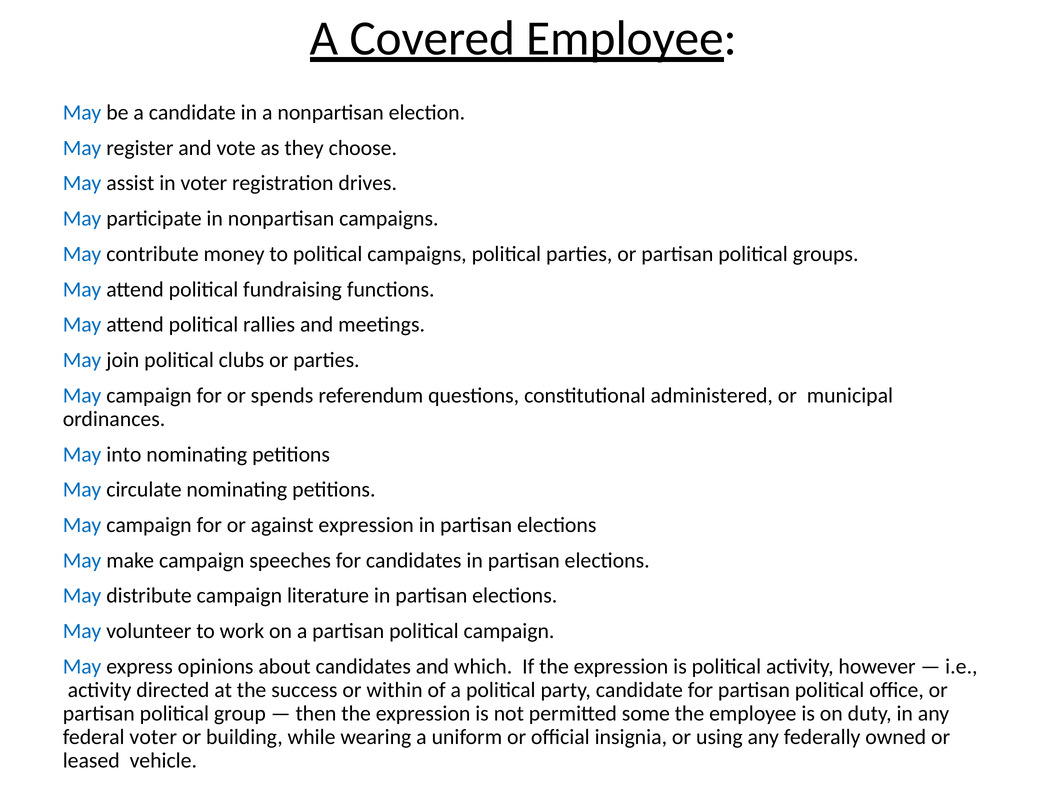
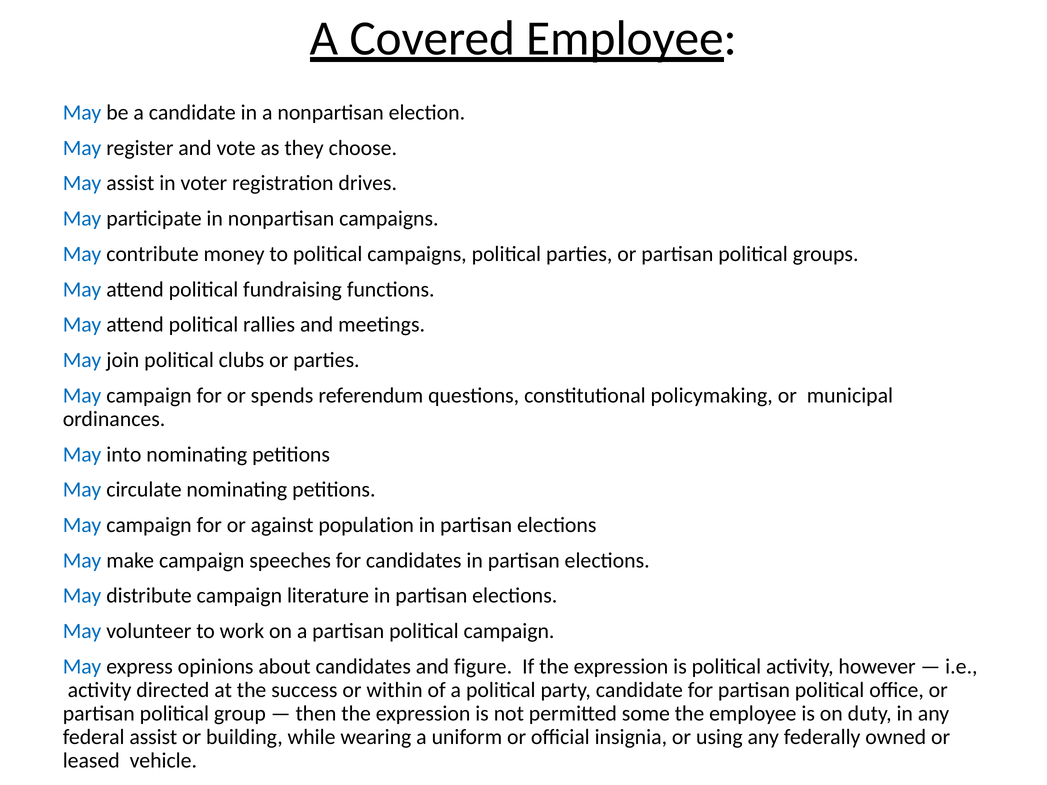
administered: administered -> policymaking
against expression: expression -> population
which: which -> figure
federal voter: voter -> assist
